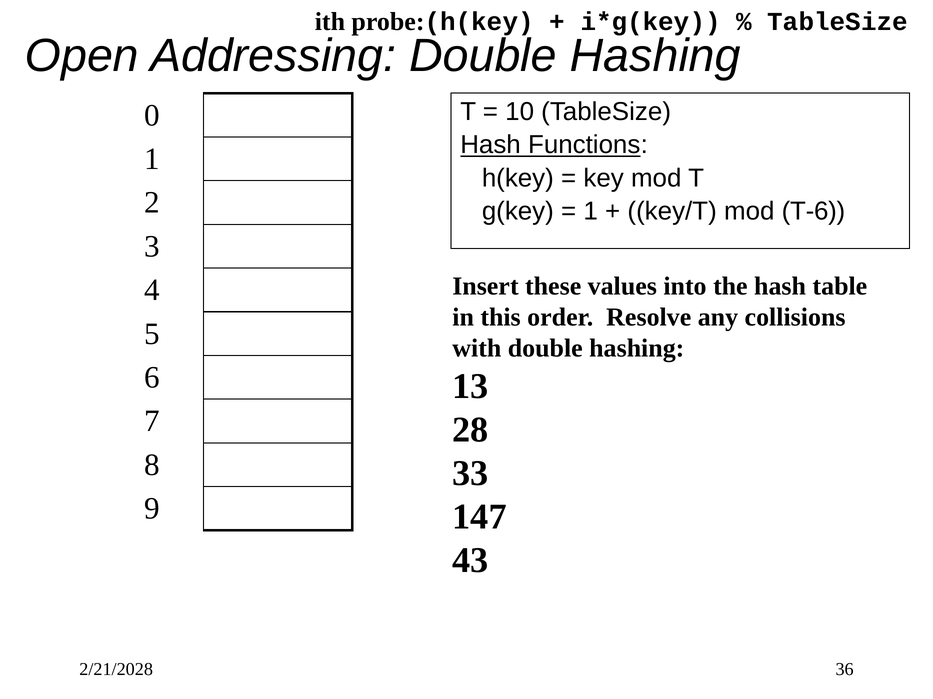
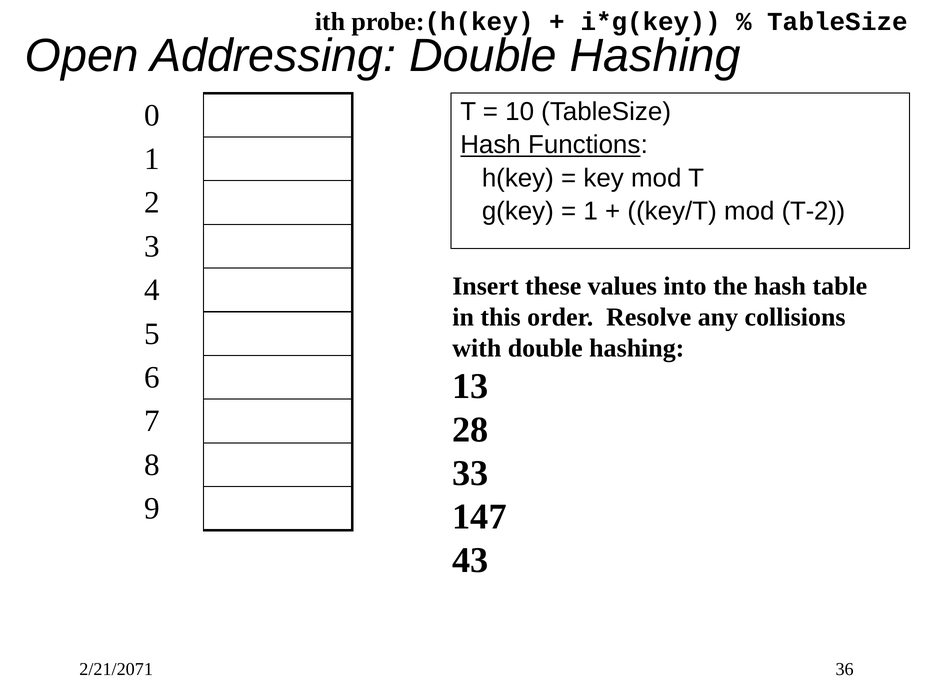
T-6: T-6 -> T-2
2/21/2028: 2/21/2028 -> 2/21/2071
